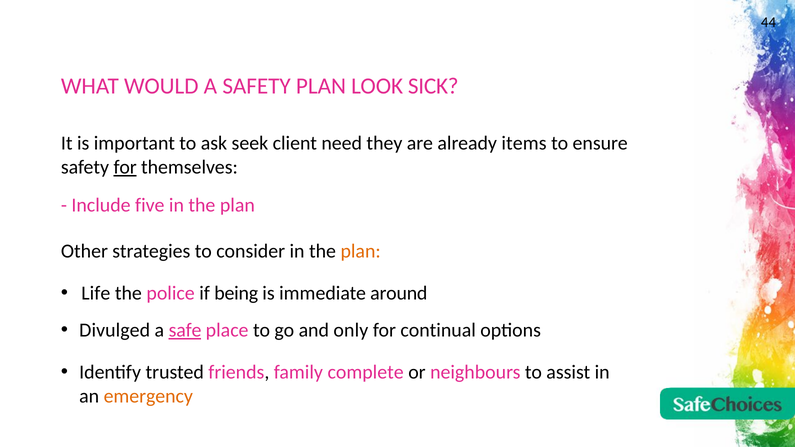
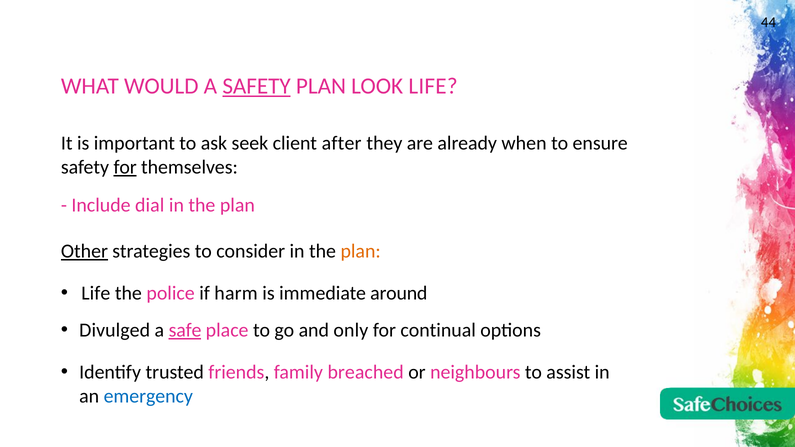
SAFETY at (257, 86) underline: none -> present
LOOK SICK: SICK -> LIFE
need: need -> after
items: items -> when
five: five -> dial
Other underline: none -> present
being: being -> harm
complete: complete -> breached
emergency colour: orange -> blue
